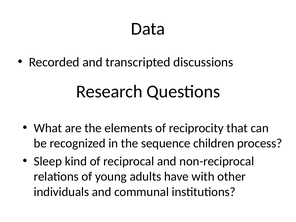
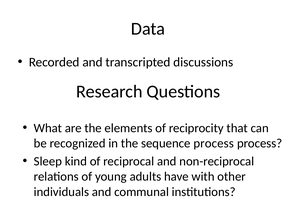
sequence children: children -> process
